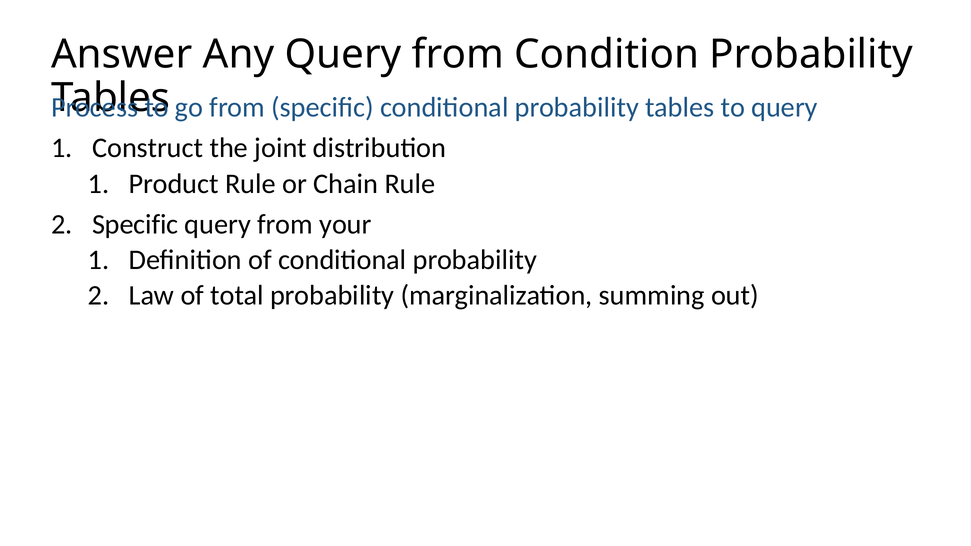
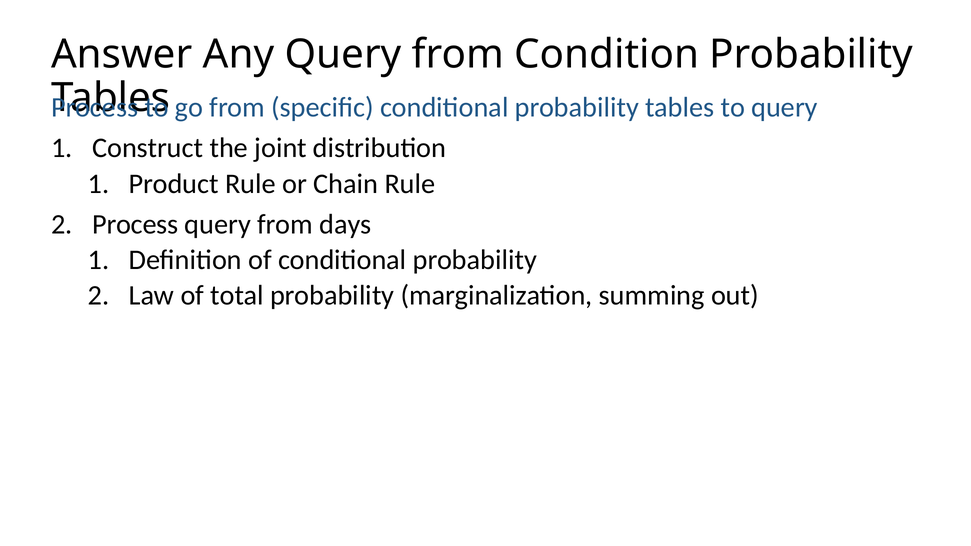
Specific at (135, 224): Specific -> Process
your: your -> days
